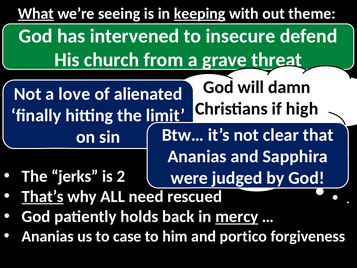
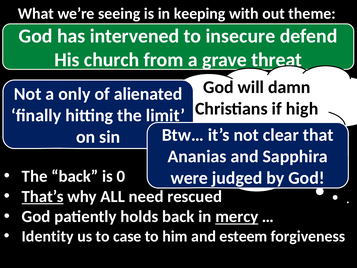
What underline: present -> none
keeping underline: present -> none
love: love -> only
The jerks: jerks -> back
2: 2 -> 0
Ananias at (48, 236): Ananias -> Identity
portico: portico -> esteem
